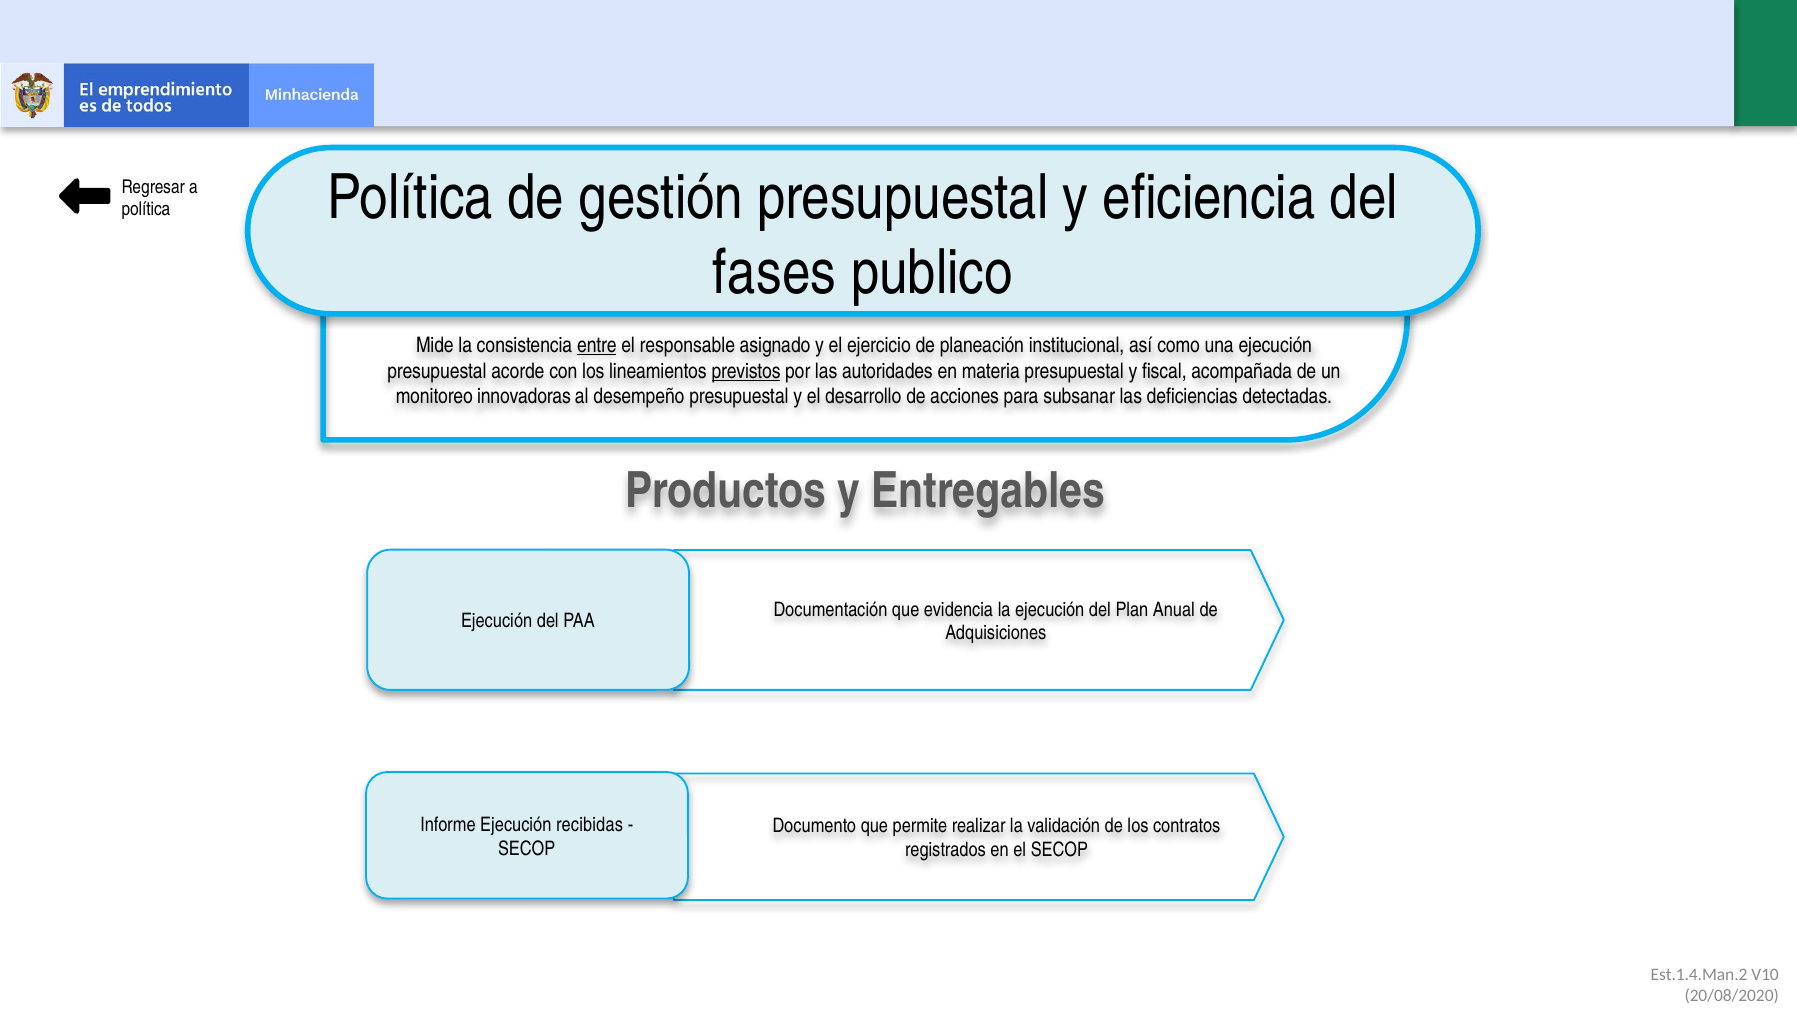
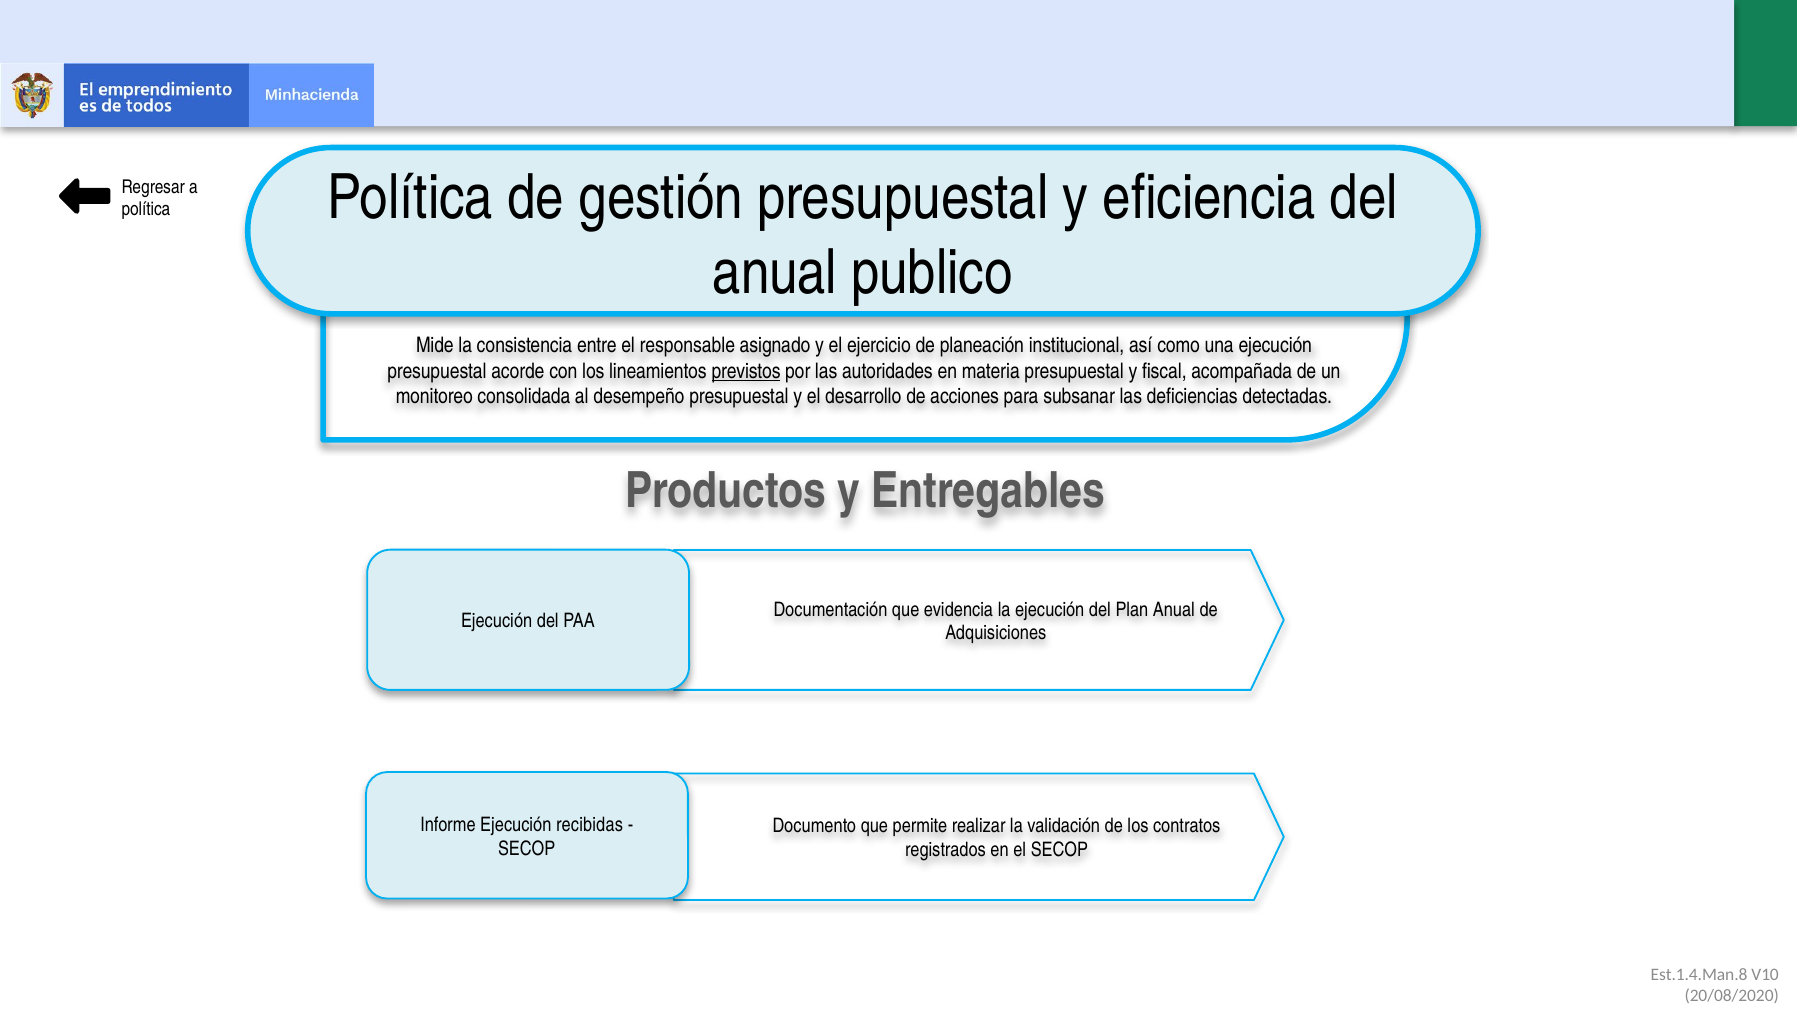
fases at (775, 272): fases -> anual
entre underline: present -> none
innovadoras: innovadoras -> consolidada
Est.1.4.Man.2: Est.1.4.Man.2 -> Est.1.4.Man.8
